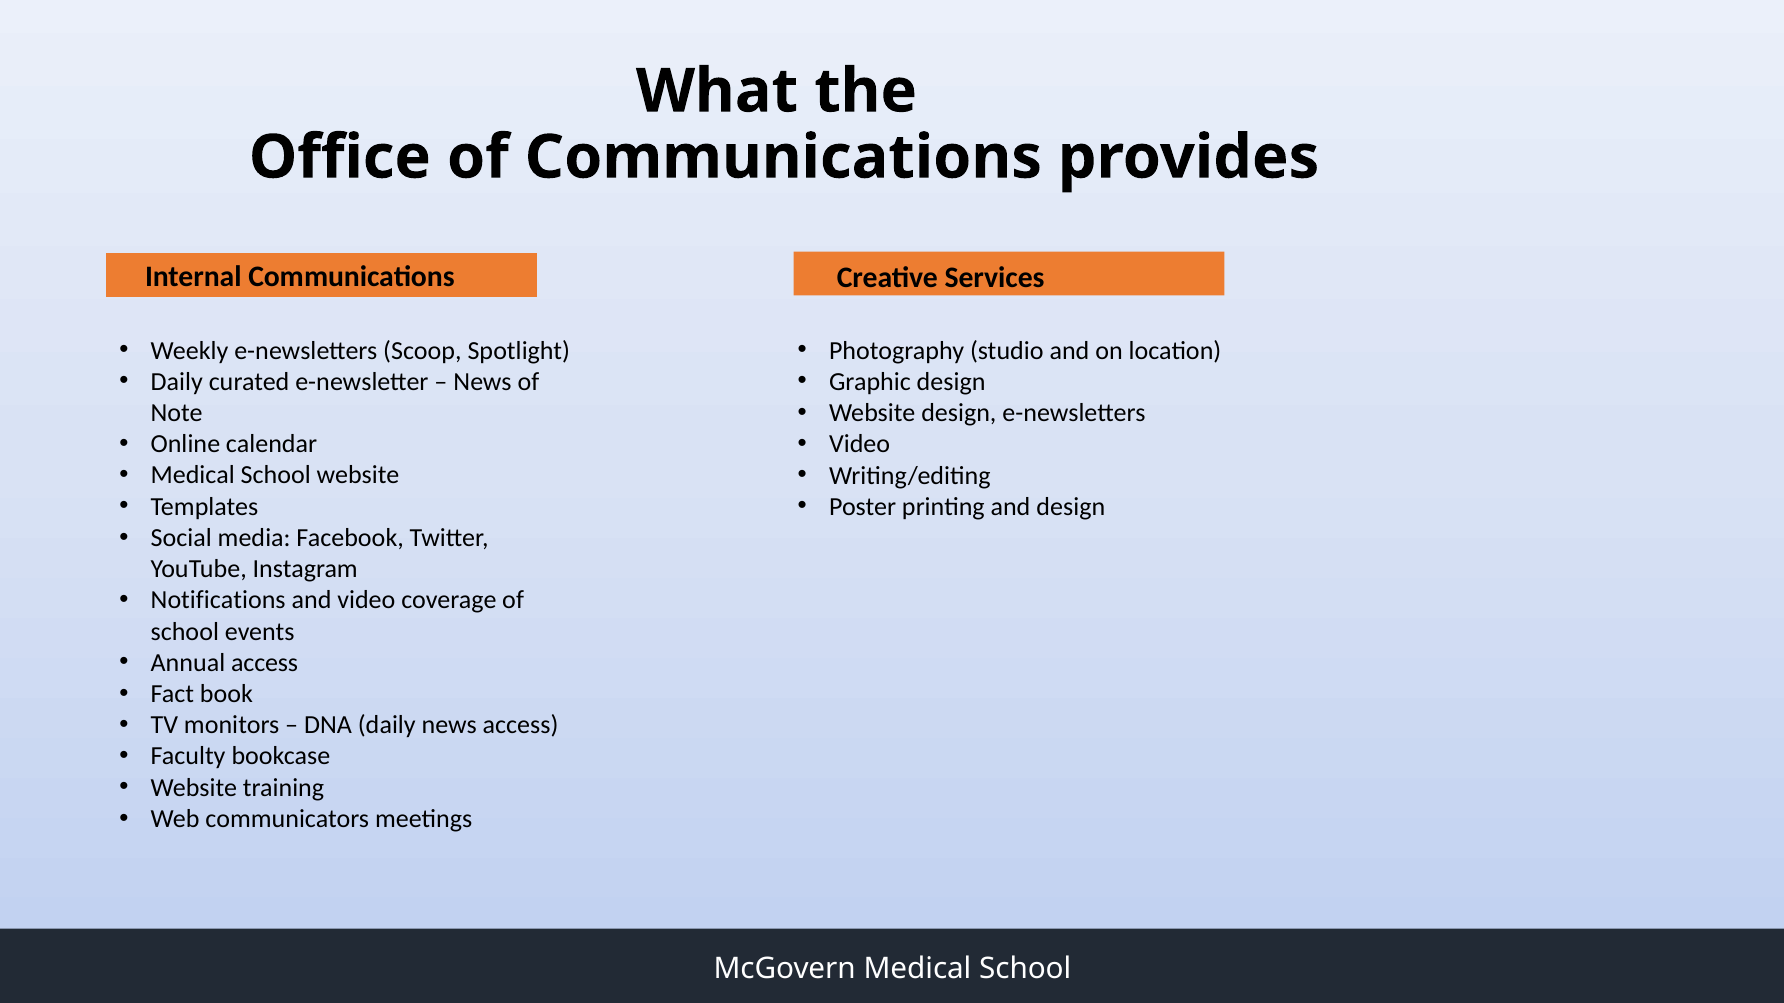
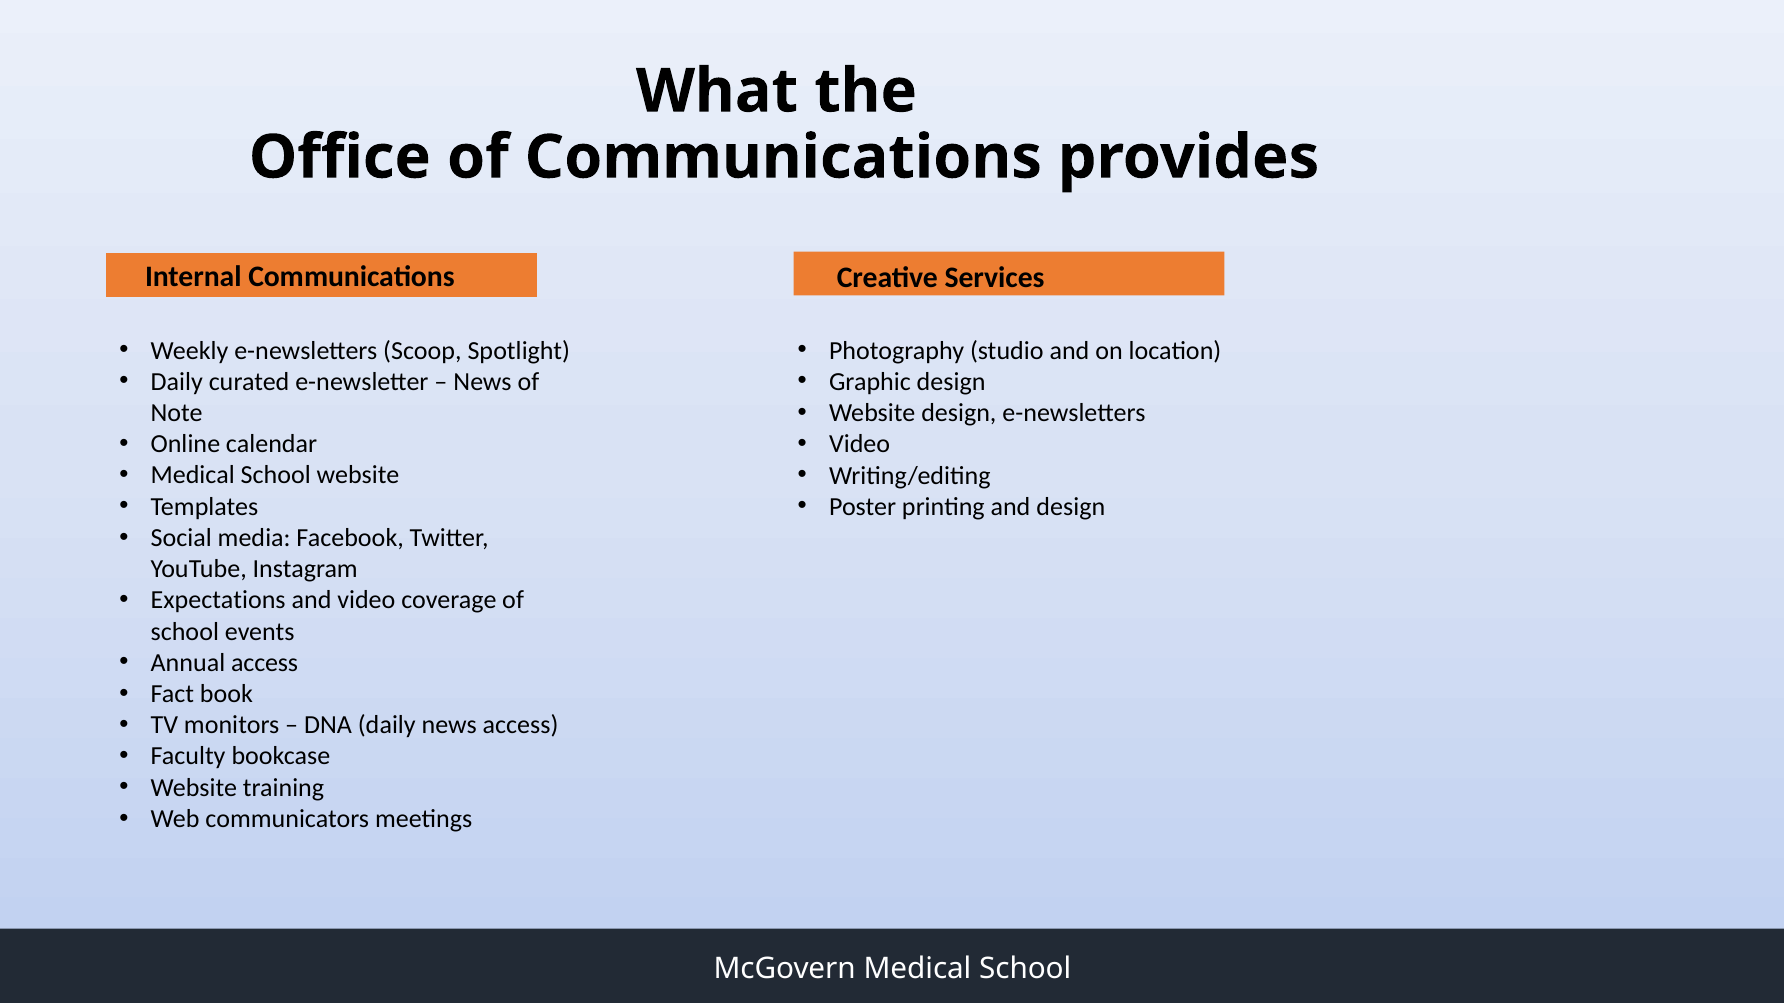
Notifications: Notifications -> Expectations
